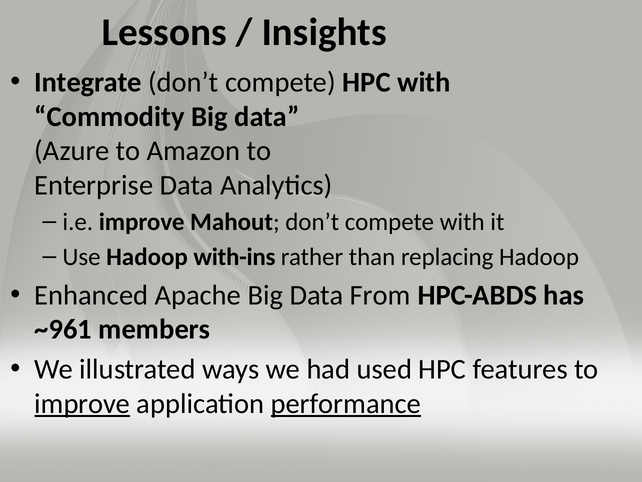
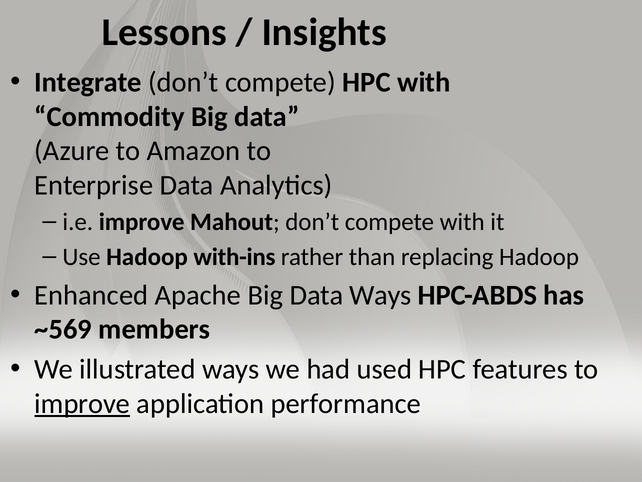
Data From: From -> Ways
~961: ~961 -> ~569
performance underline: present -> none
